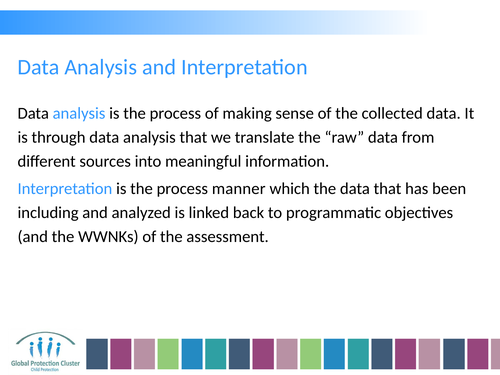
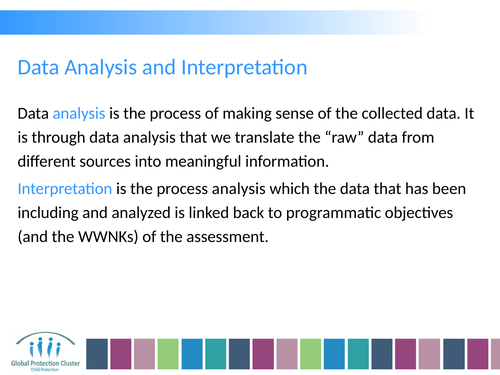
process manner: manner -> analysis
